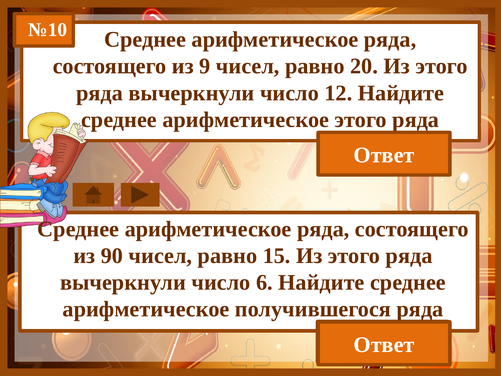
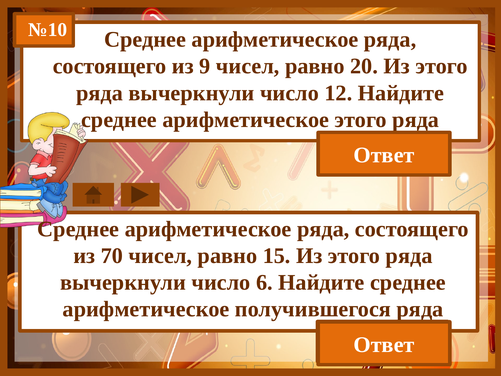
90: 90 -> 70
